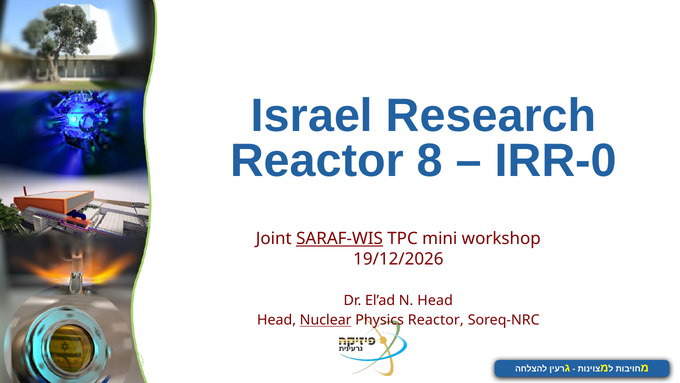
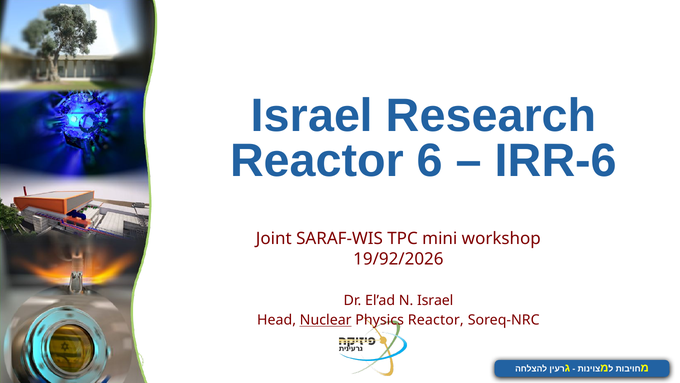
8: 8 -> 6
IRR-0: IRR-0 -> IRR-6
SARAF-WIS underline: present -> none
19/12/2026: 19/12/2026 -> 19/92/2026
N Head: Head -> Israel
